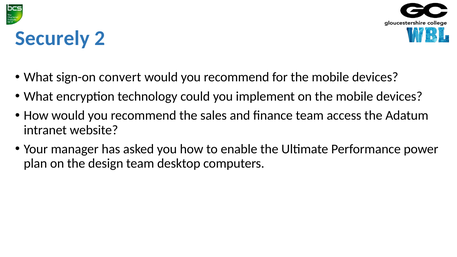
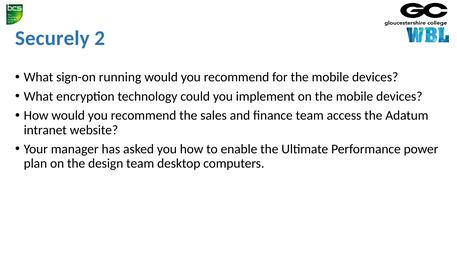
convert: convert -> running
